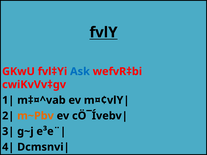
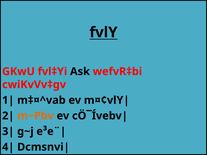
Ask colour: blue -> black
